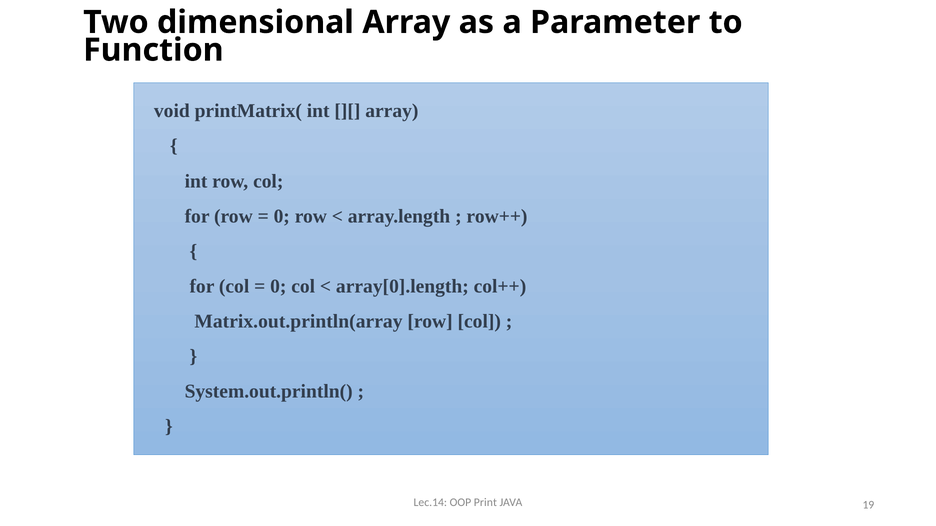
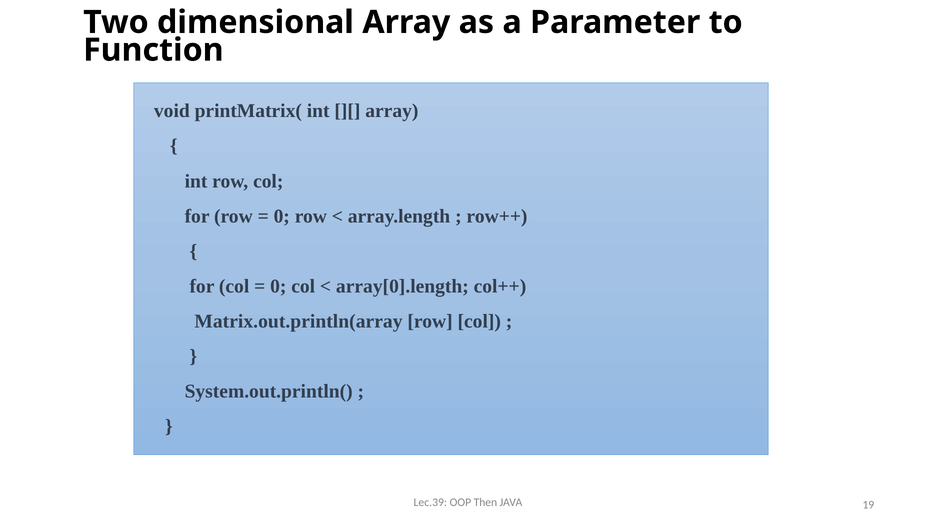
Lec.14: Lec.14 -> Lec.39
Print: Print -> Then
